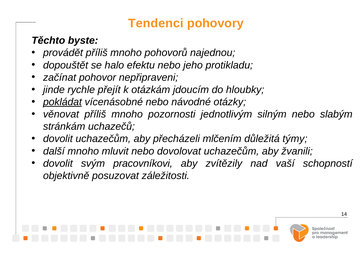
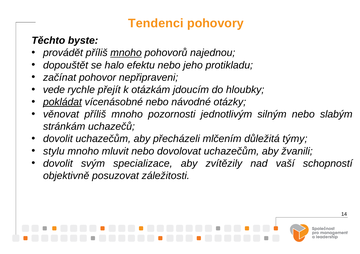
mnoho at (126, 53) underline: none -> present
jinde: jinde -> vede
další: další -> stylu
pracovníkovi: pracovníkovi -> specializace
